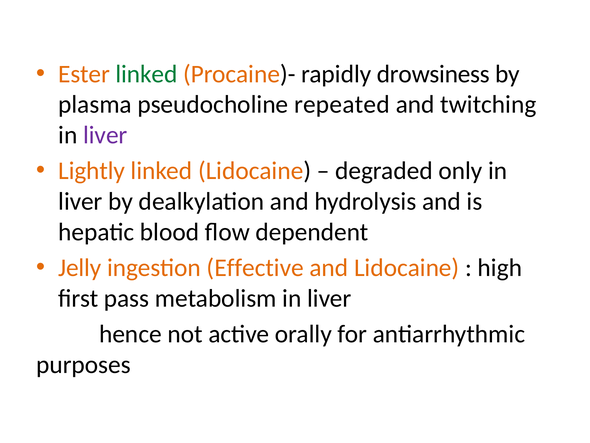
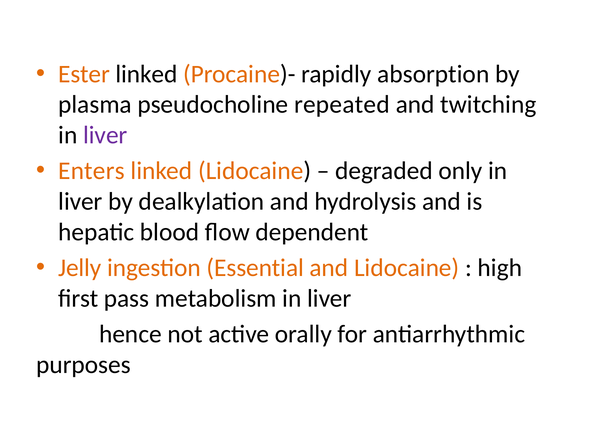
linked at (147, 74) colour: green -> black
drowsiness: drowsiness -> absorption
Lightly: Lightly -> Enters
Effective: Effective -> Essential
